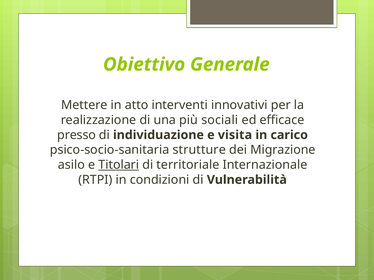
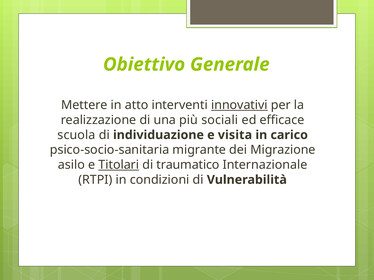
innovativi underline: none -> present
presso: presso -> scuola
strutture: strutture -> migrante
territoriale: territoriale -> traumatico
